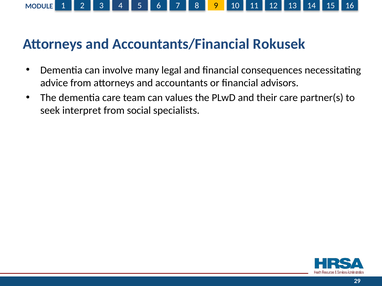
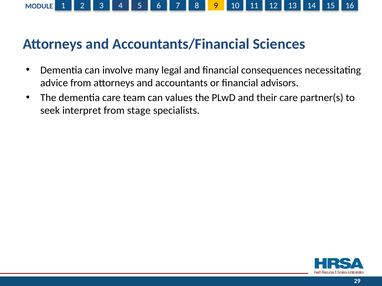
Rokusek: Rokusek -> Sciences
social: social -> stage
